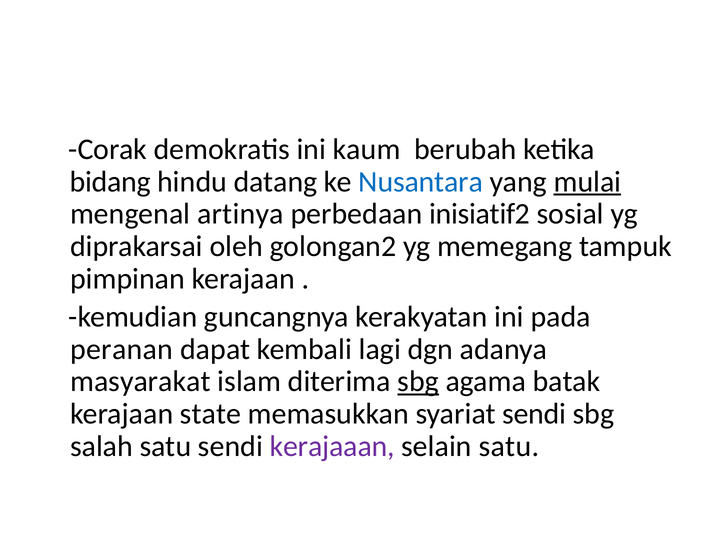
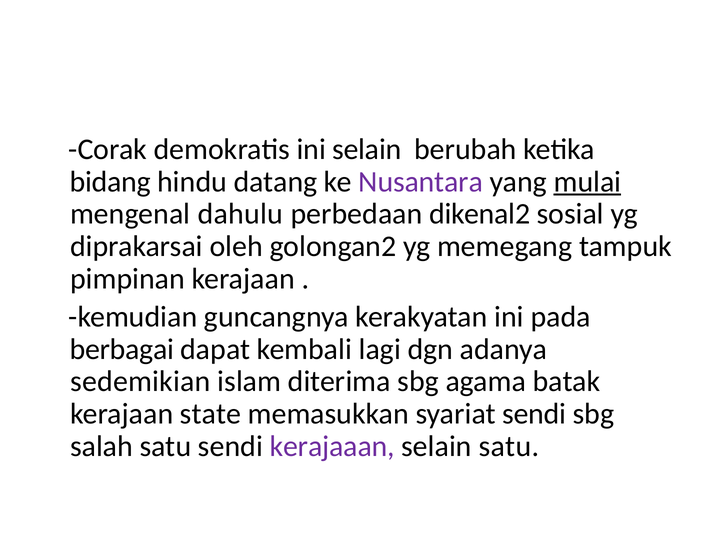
ini kaum: kaum -> selain
Nusantara colour: blue -> purple
artinya: artinya -> dahulu
inisiatif2: inisiatif2 -> dikenal2
peranan: peranan -> berbagai
masyarakat: masyarakat -> sedemikian
sbg at (418, 382) underline: present -> none
